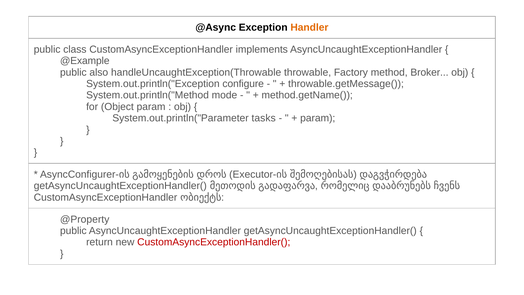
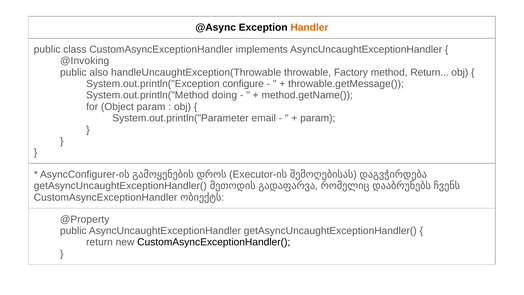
@Example: @Example -> @Invoking
method Broker: Broker -> Return
mode: mode -> doing
tasks: tasks -> email
CustomAsyncExceptionHandler( colour: red -> black
